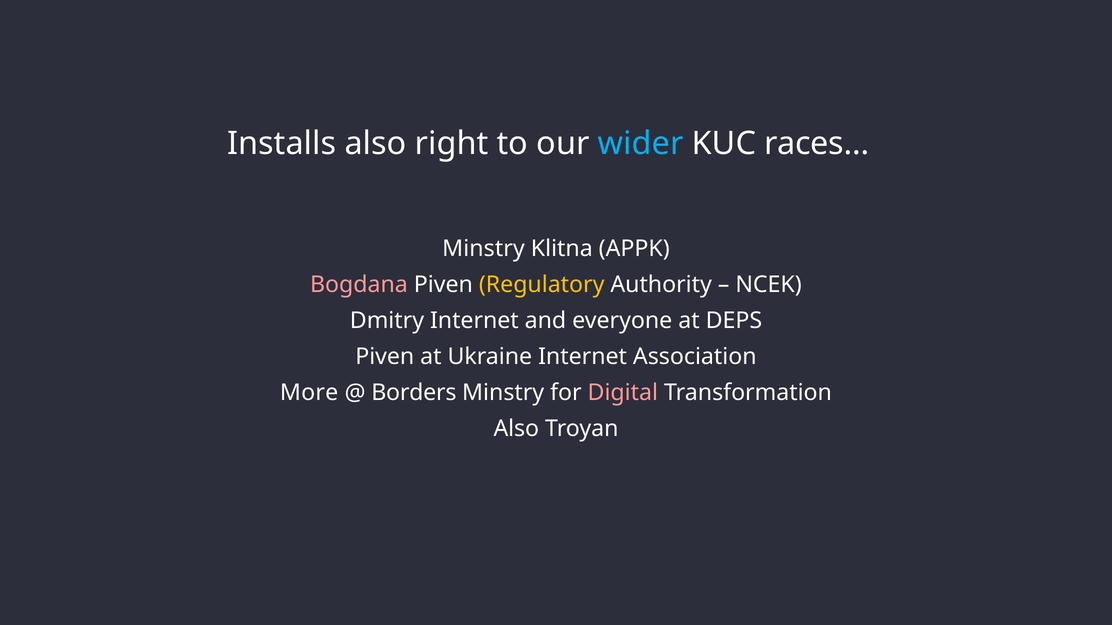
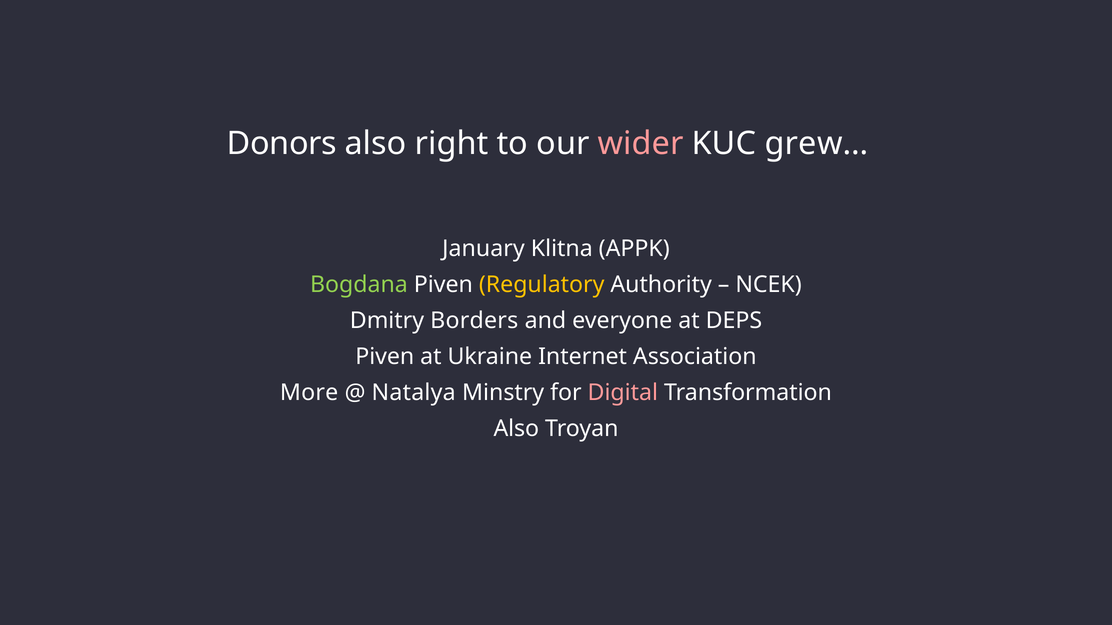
Installs: Installs -> Donors
wider colour: light blue -> pink
races…: races… -> grew…
Minstry at (483, 249): Minstry -> January
Bogdana colour: pink -> light green
Dmitry Internet: Internet -> Borders
Borders: Borders -> Natalya
